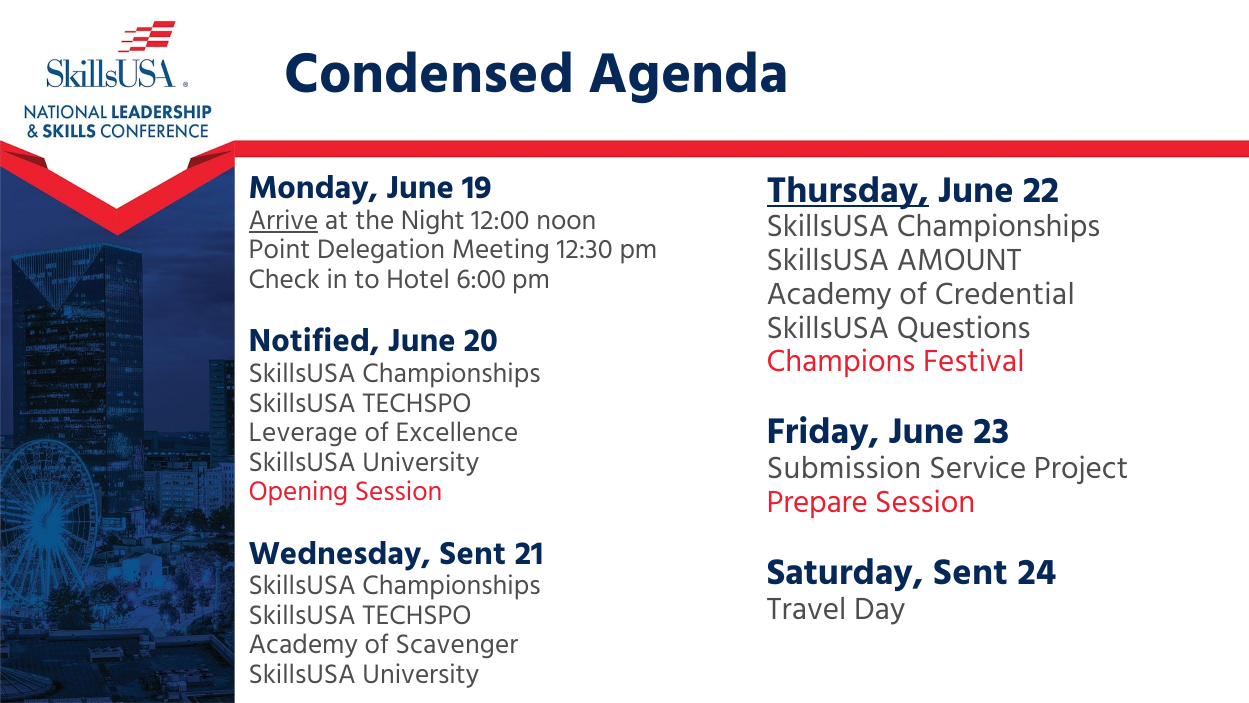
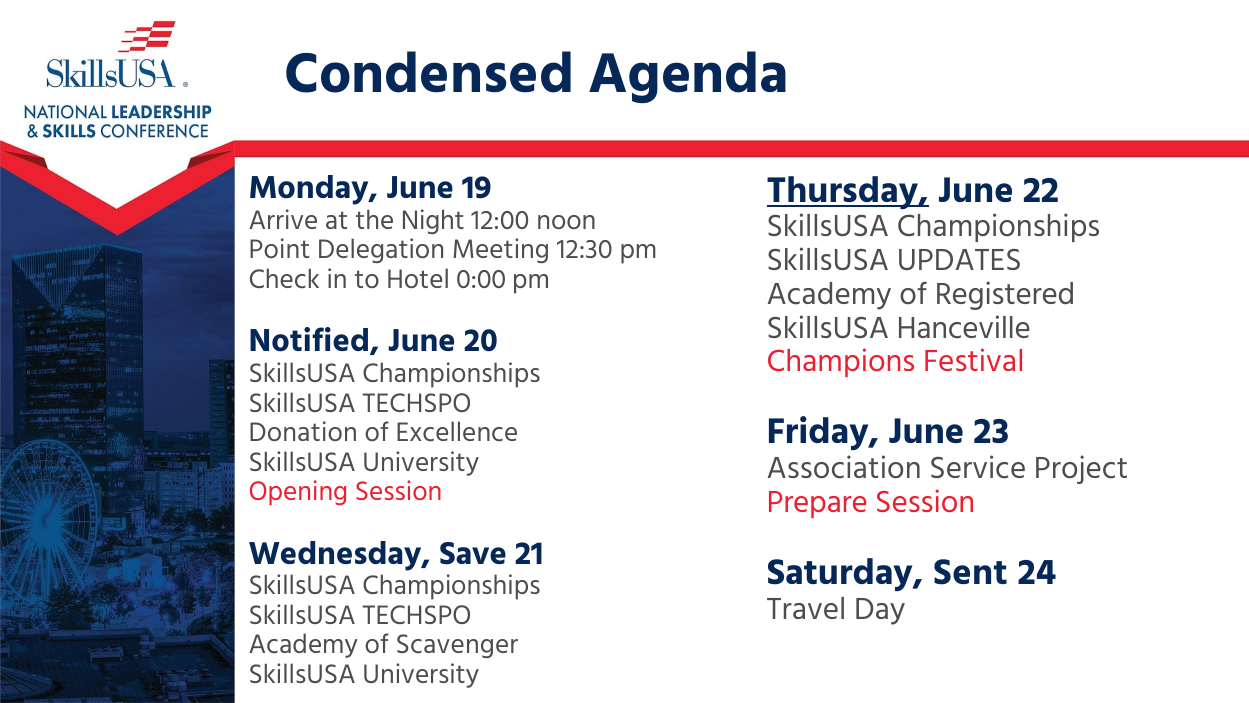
Arrive underline: present -> none
AMOUNT: AMOUNT -> UPDATES
6:00: 6:00 -> 0:00
Credential: Credential -> Registered
Questions: Questions -> Hanceville
Leverage: Leverage -> Donation
Submission: Submission -> Association
Wednesday Sent: Sent -> Save
